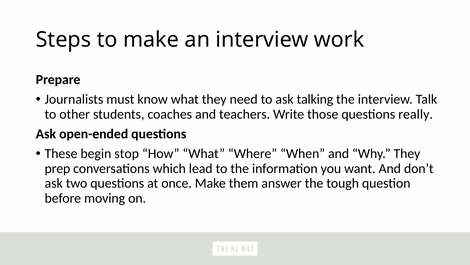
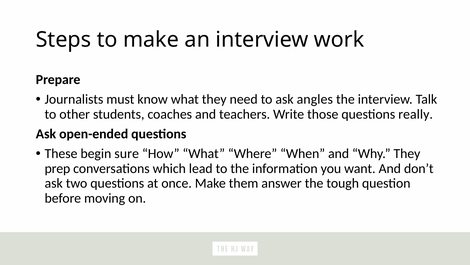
talking: talking -> angles
stop: stop -> sure
